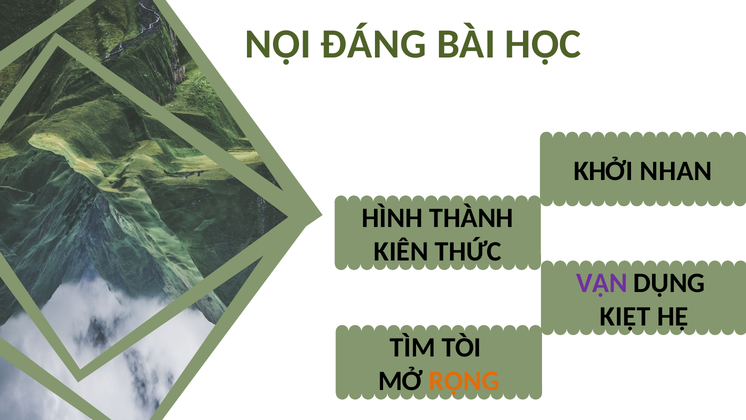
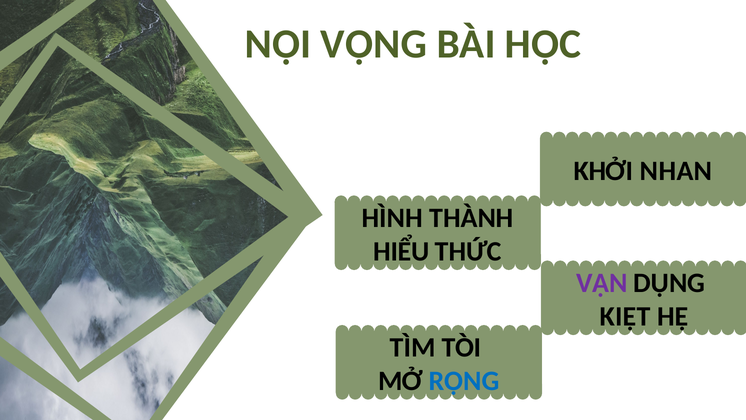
ĐÁNG: ĐÁNG -> VỌNG
KIÊN: KIÊN -> HIỂU
RỘNG colour: orange -> blue
